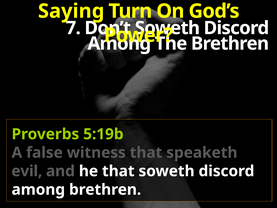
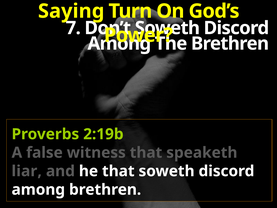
5:19b: 5:19b -> 2:19b
evil: evil -> liar
